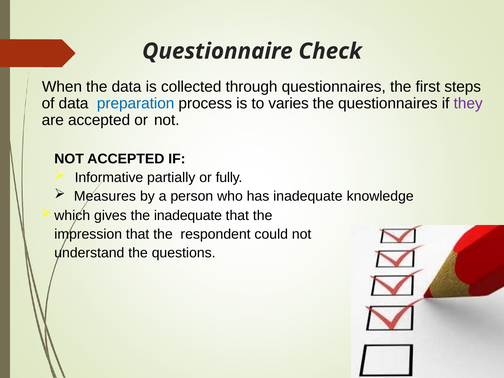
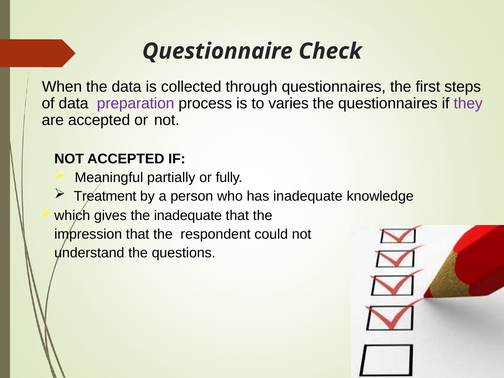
preparation colour: blue -> purple
Informative: Informative -> Meaningful
Measures: Measures -> Treatment
